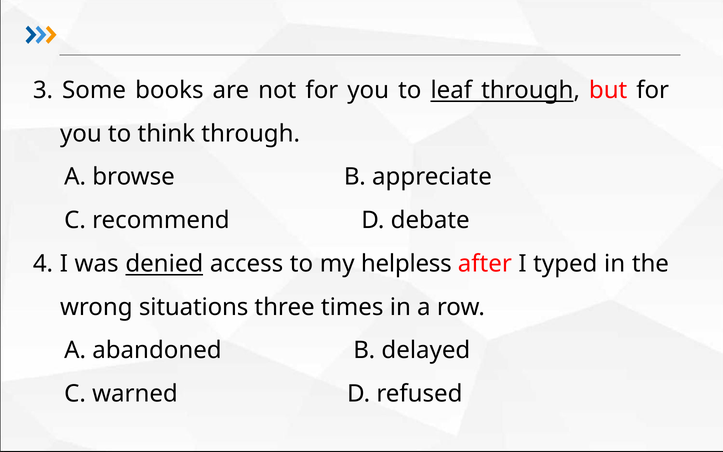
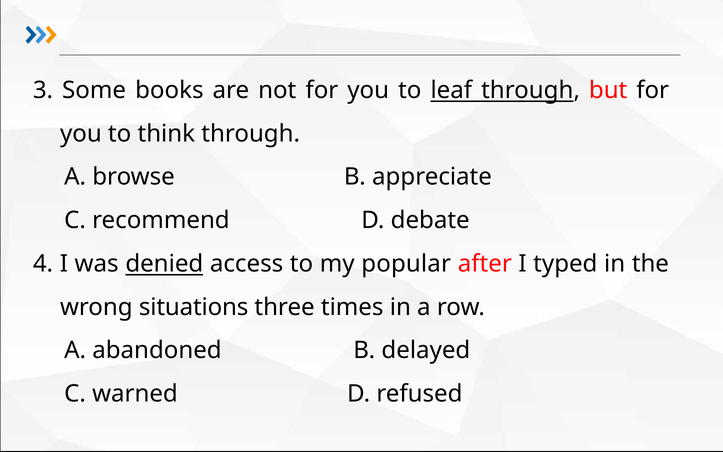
helpless: helpless -> popular
